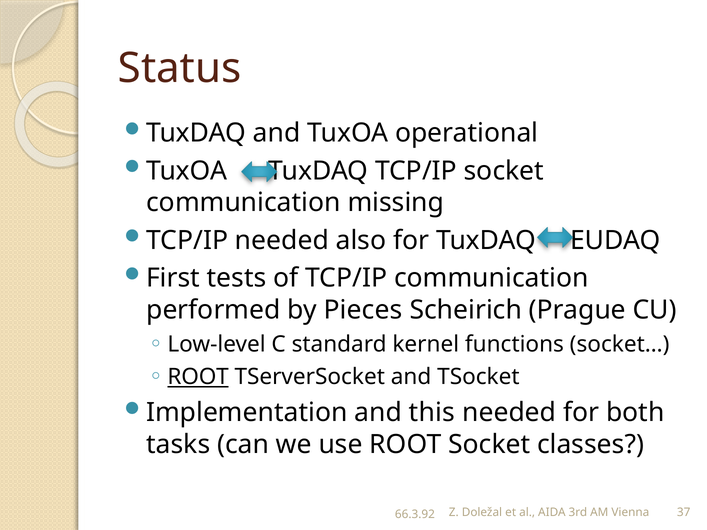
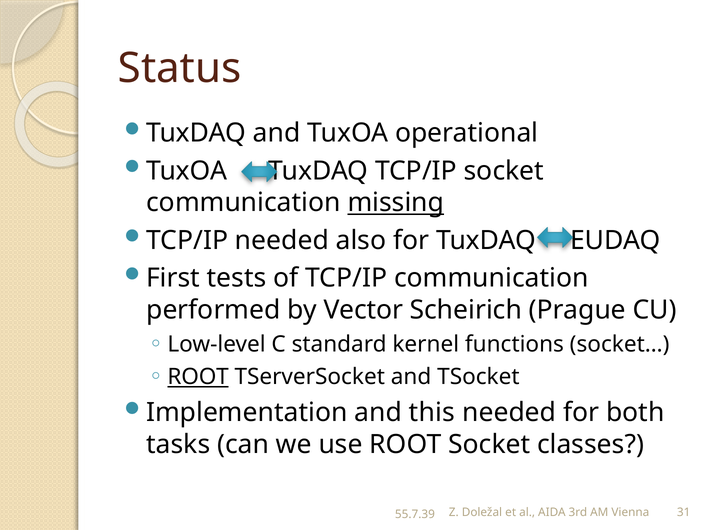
missing underline: none -> present
Pieces: Pieces -> Vector
37: 37 -> 31
66.3.92: 66.3.92 -> 55.7.39
